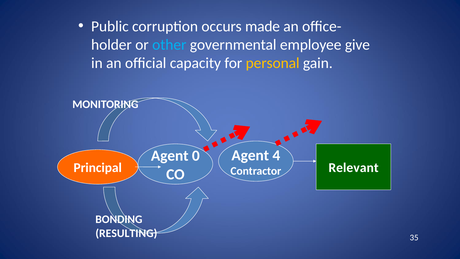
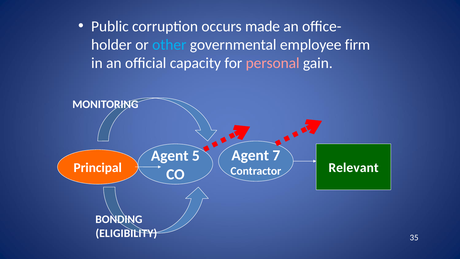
give: give -> firm
personal colour: yellow -> pink
4: 4 -> 7
0: 0 -> 5
RESULTING: RESULTING -> ELIGIBILITY
